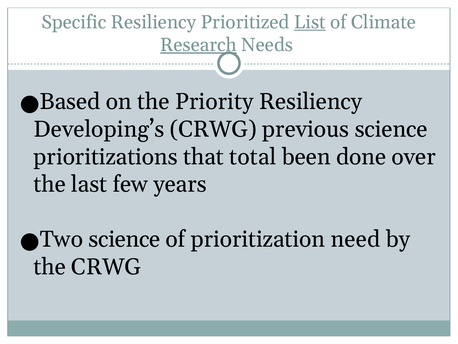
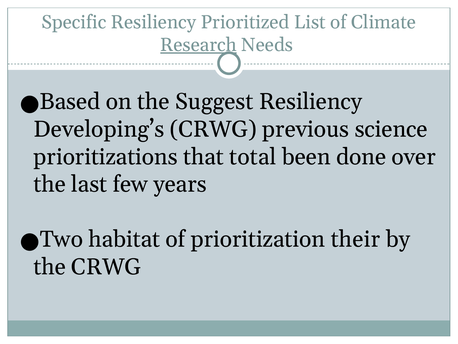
List underline: present -> none
Priority: Priority -> Suggest
Two science: science -> habitat
need: need -> their
